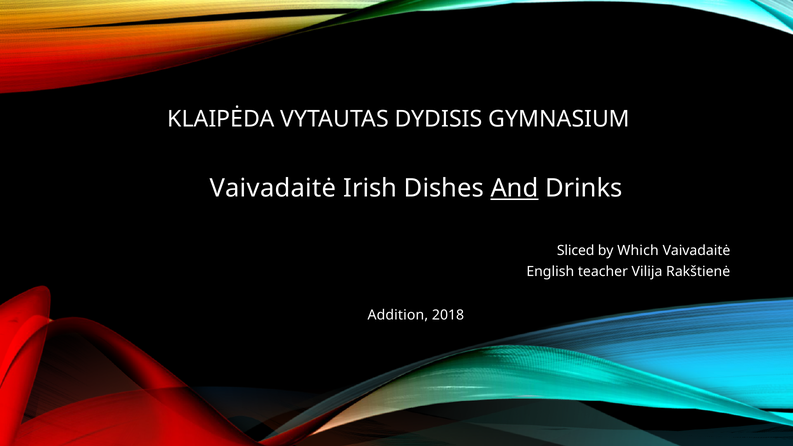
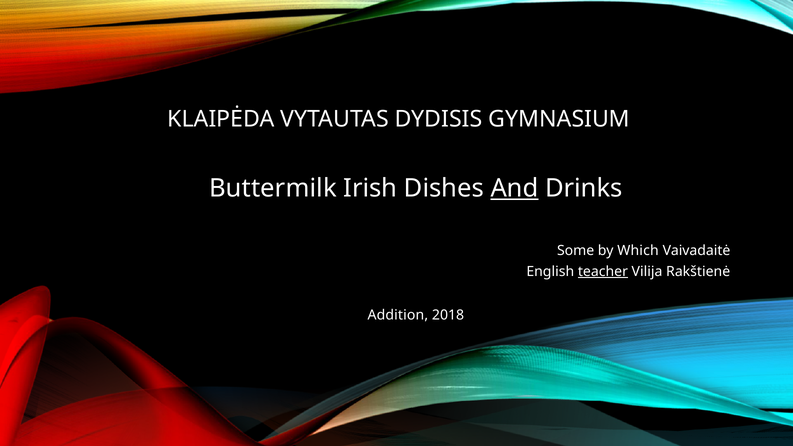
Vaivadaitė at (273, 188): Vaivadaitė -> Buttermilk
Sliced: Sliced -> Some
teacher underline: none -> present
